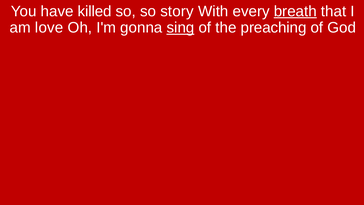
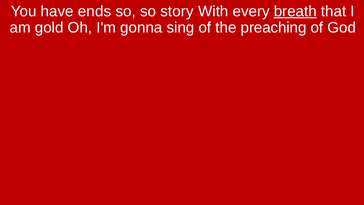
killed: killed -> ends
love: love -> gold
sing underline: present -> none
